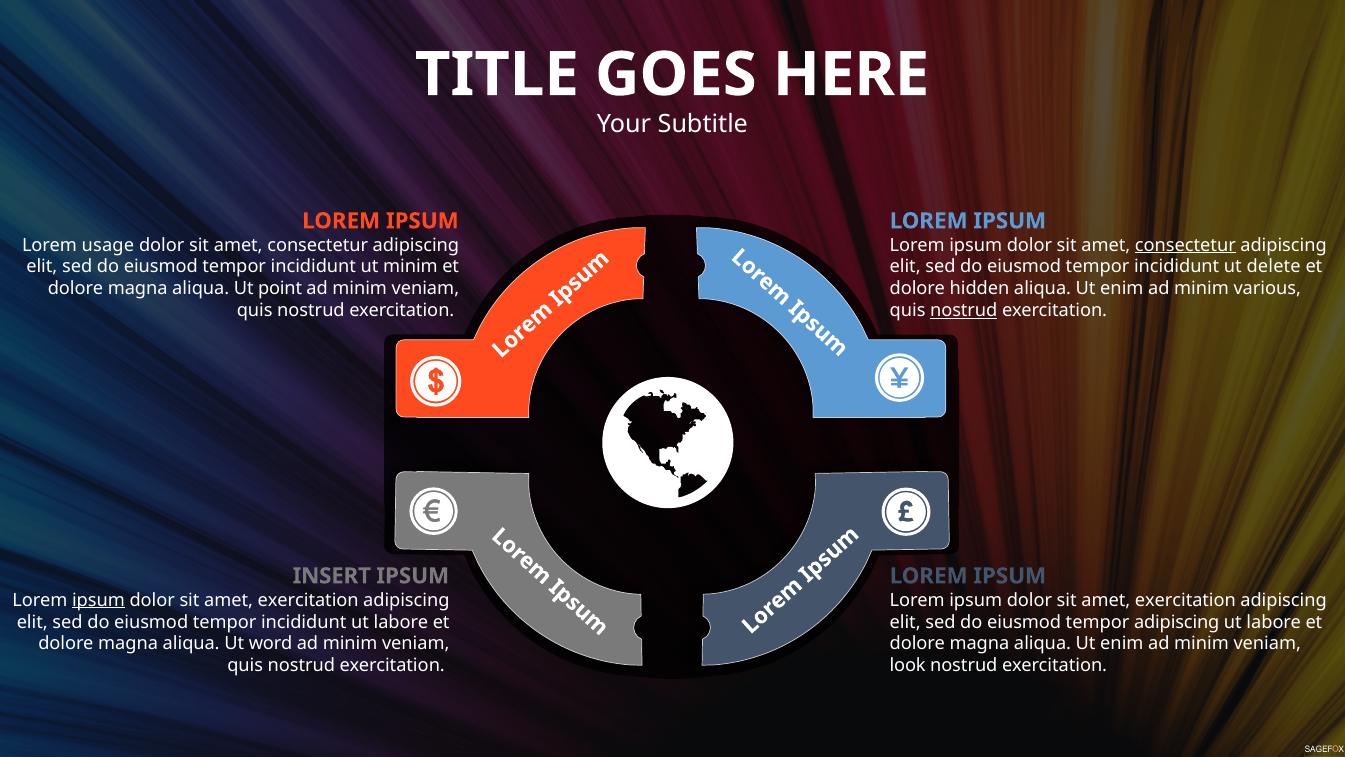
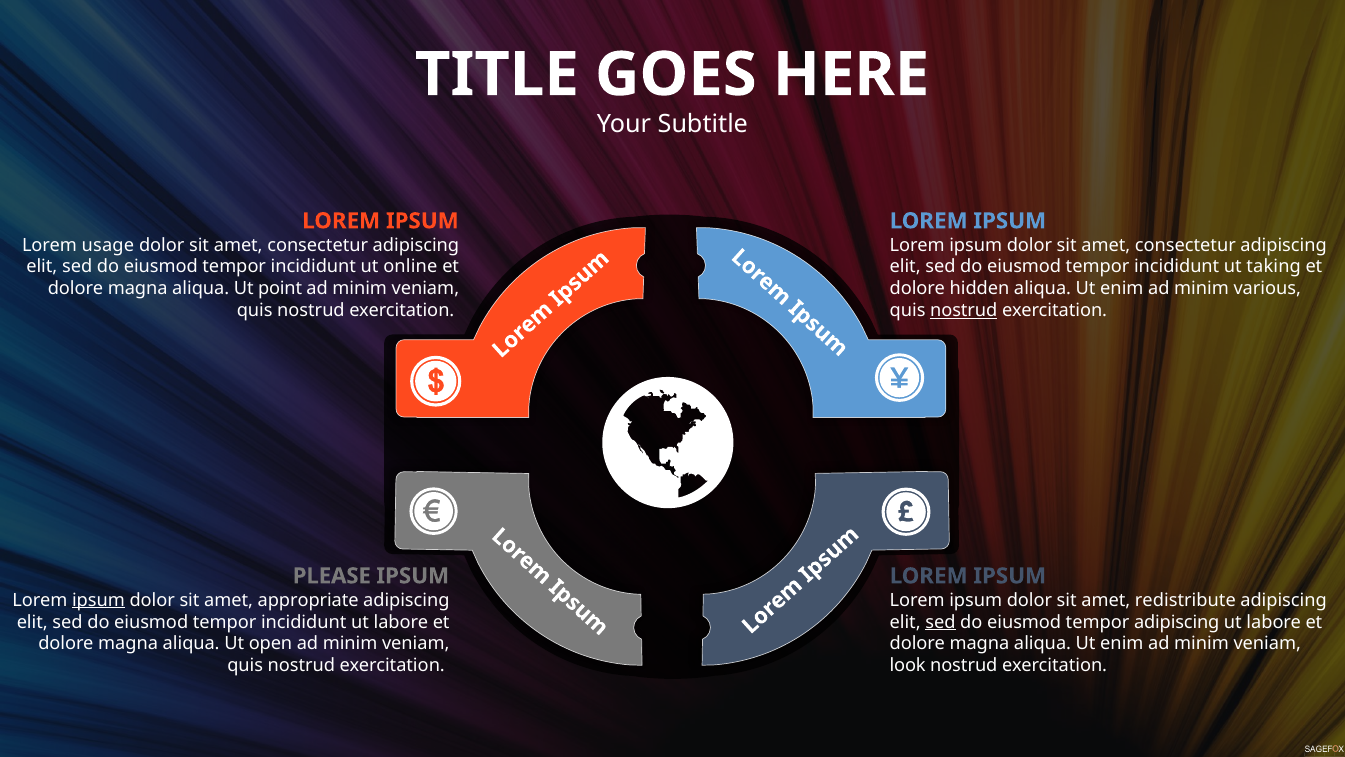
consectetur at (1185, 245) underline: present -> none
ut minim: minim -> online
delete: delete -> taking
INSERT: INSERT -> PLEASE
exercitation at (308, 600): exercitation -> appropriate
exercitation at (1185, 600): exercitation -> redistribute
sed at (940, 622) underline: none -> present
word: word -> open
